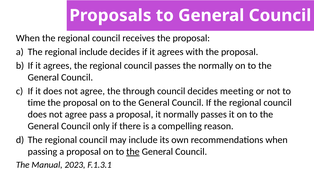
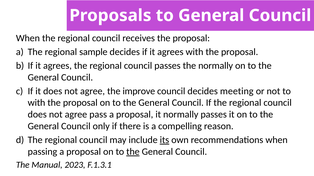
regional include: include -> sample
through: through -> improve
time at (37, 103): time -> with
its underline: none -> present
